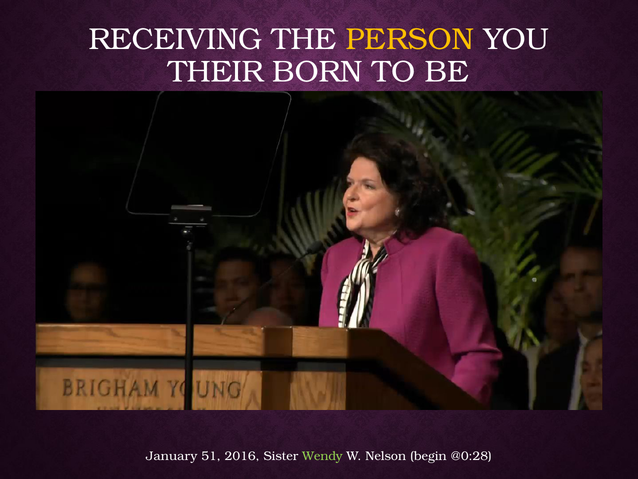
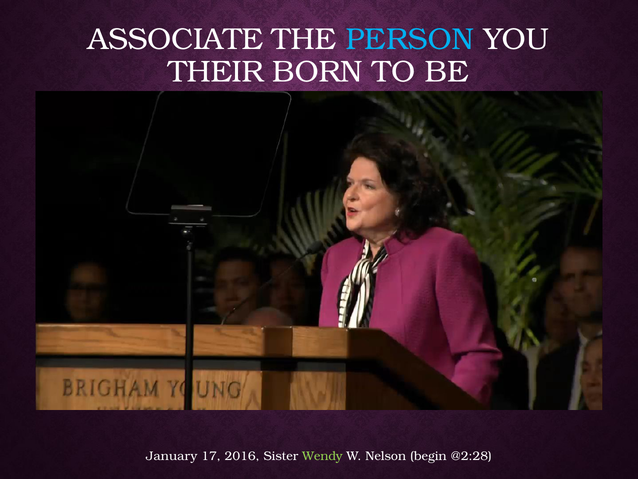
RECEIVING: RECEIVING -> ASSOCIATE
PERSON colour: yellow -> light blue
51: 51 -> 17
@0:28: @0:28 -> @2:28
